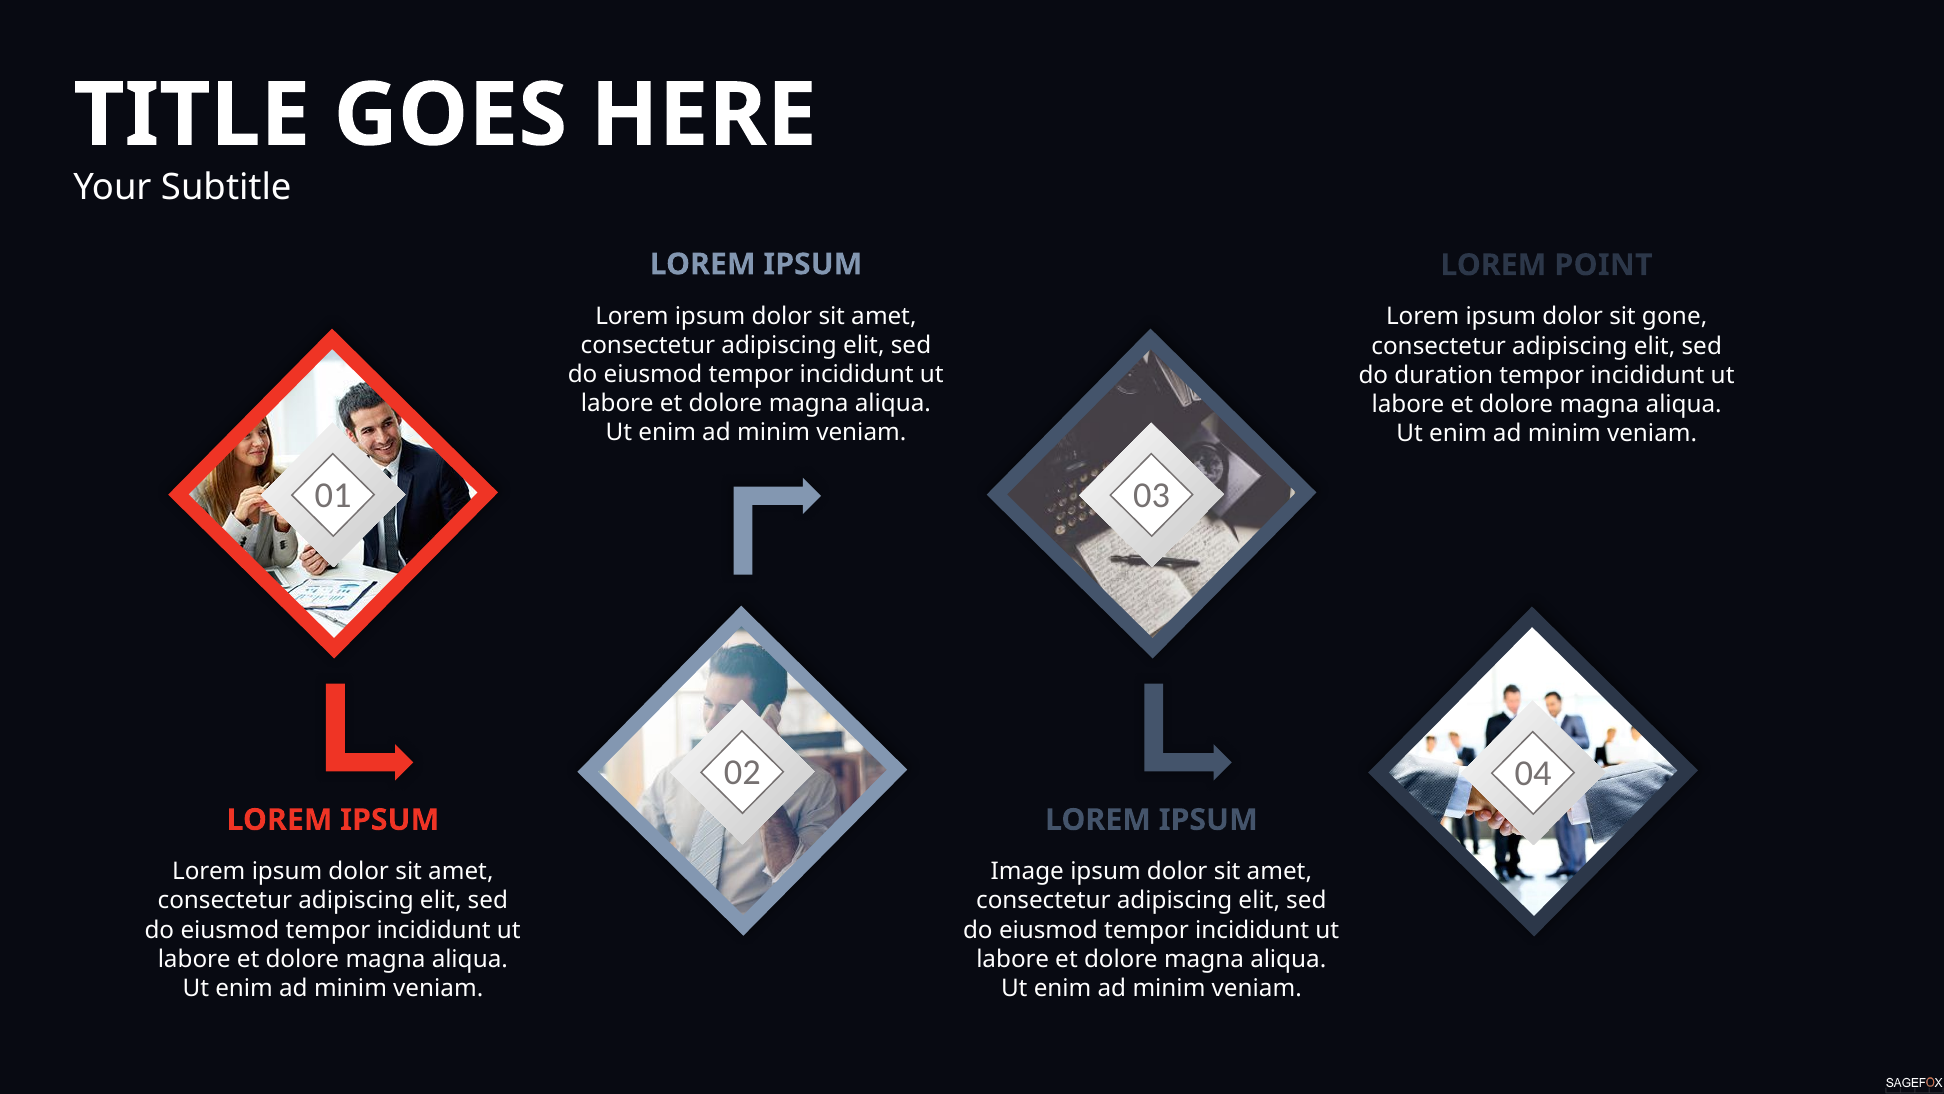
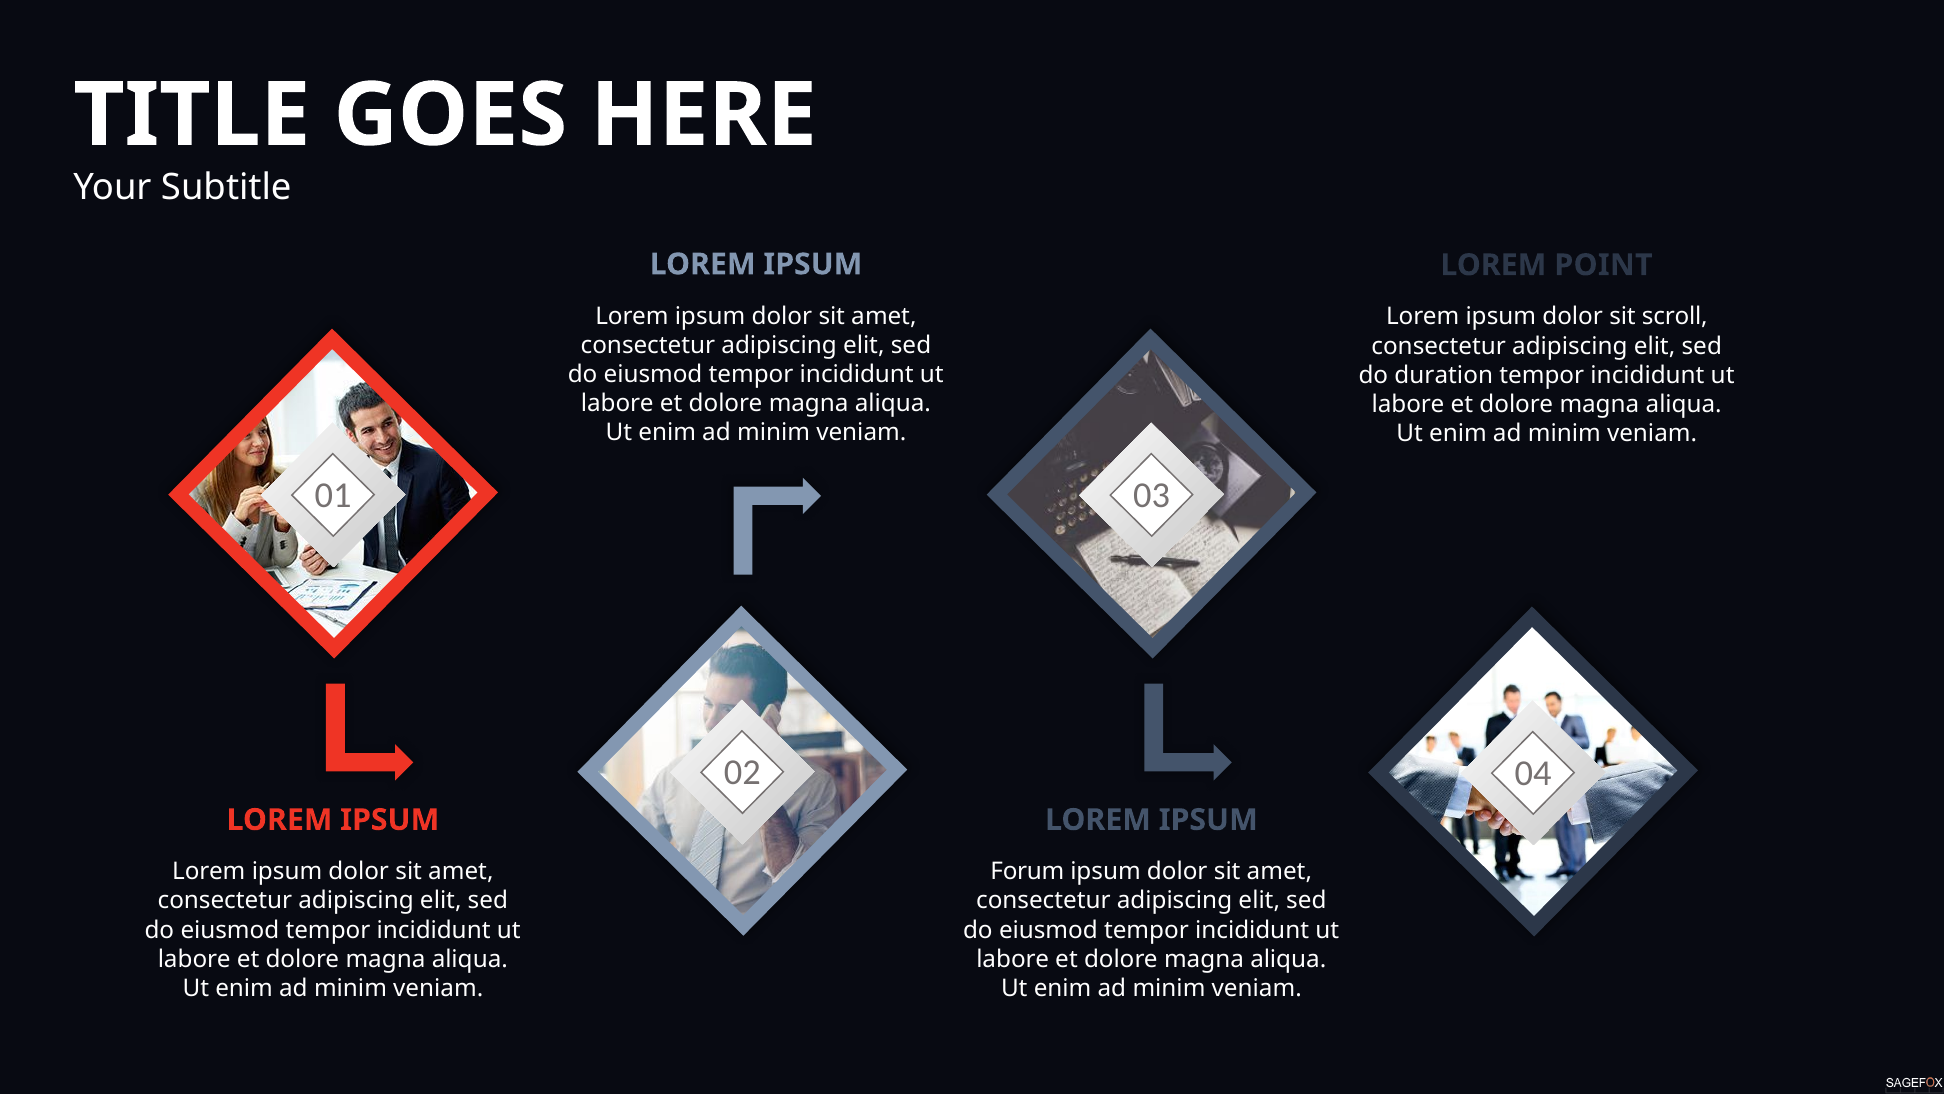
gone: gone -> scroll
Image: Image -> Forum
